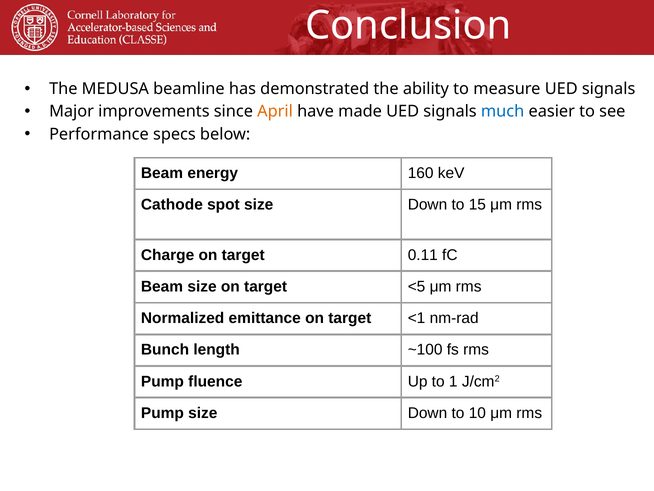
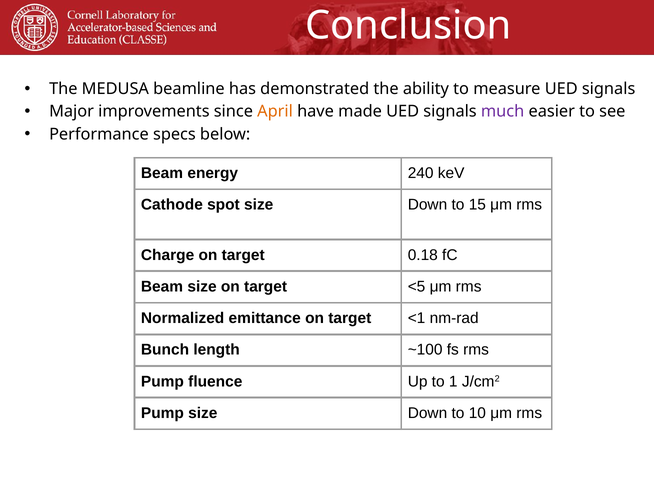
much colour: blue -> purple
160: 160 -> 240
0.11: 0.11 -> 0.18
